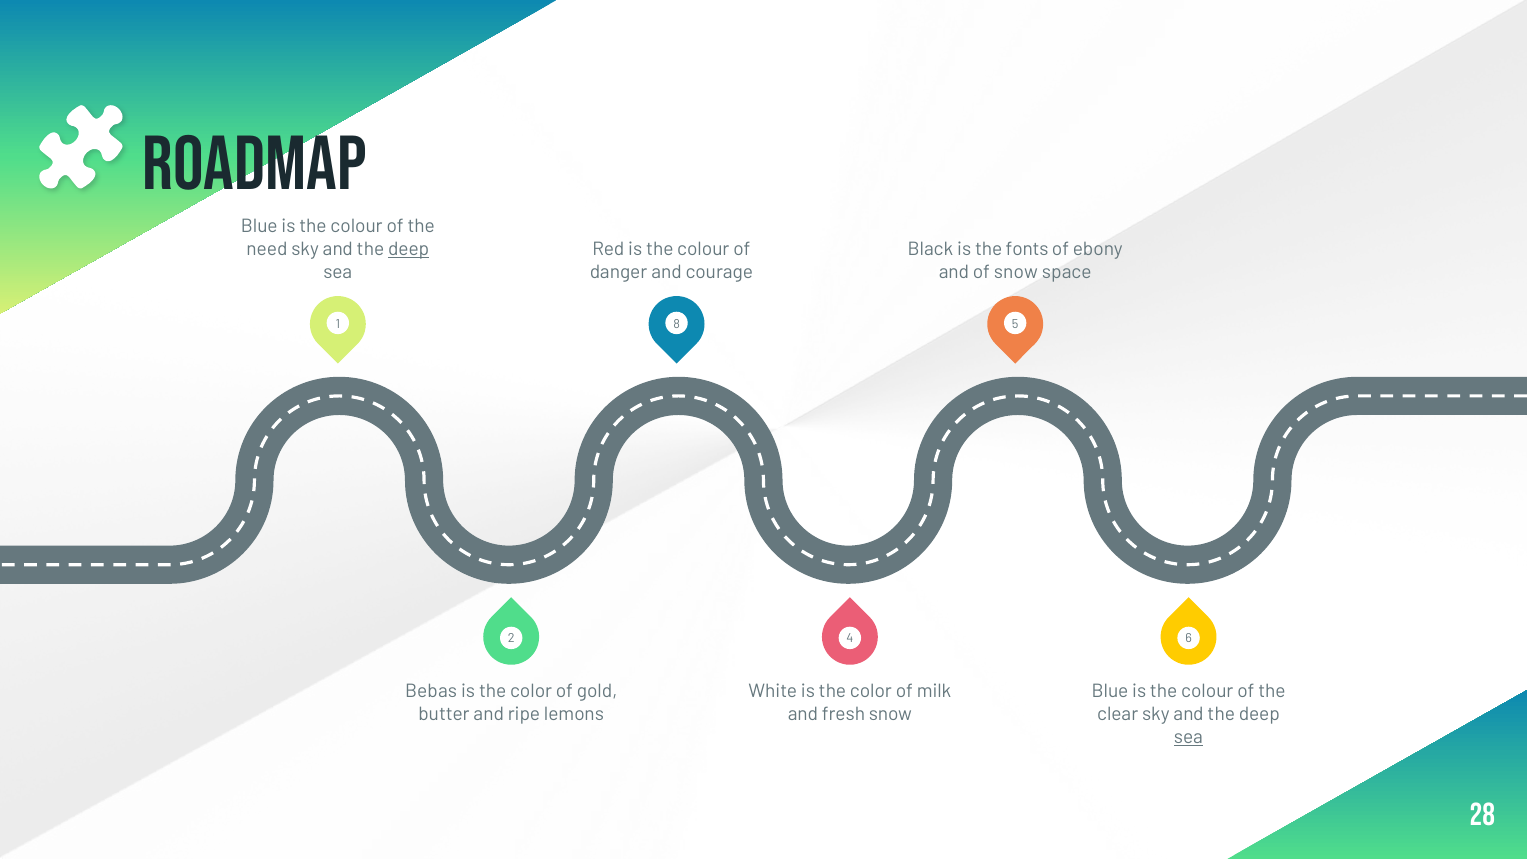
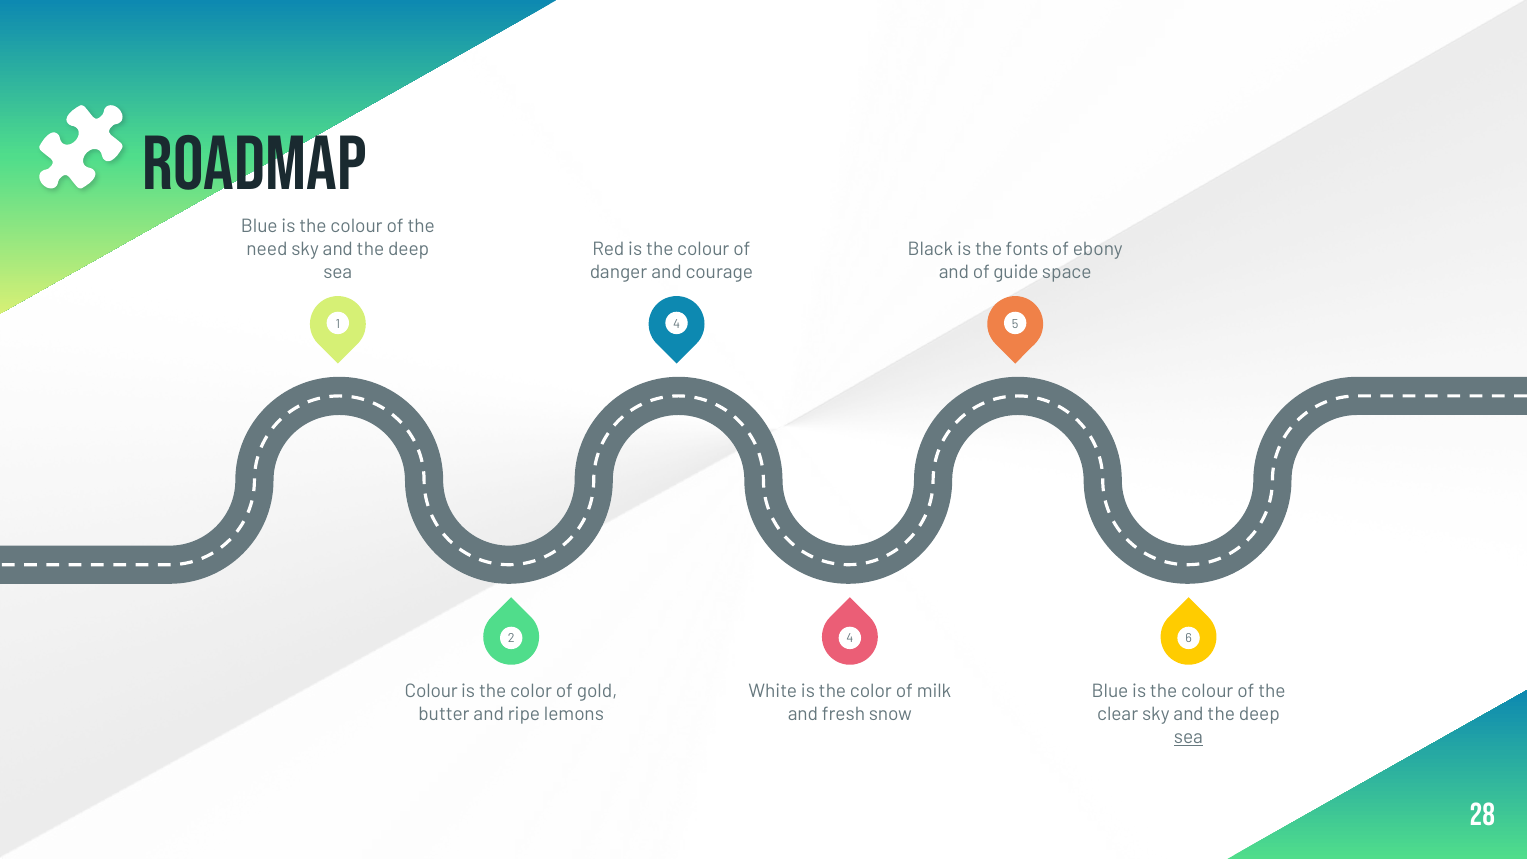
deep at (409, 249) underline: present -> none
of snow: snow -> guide
1 8: 8 -> 4
Bebas at (431, 691): Bebas -> Colour
